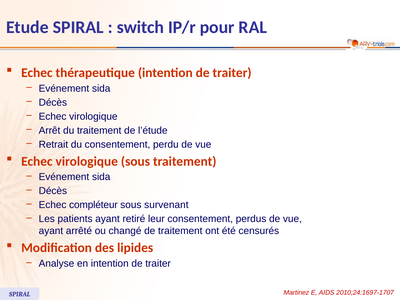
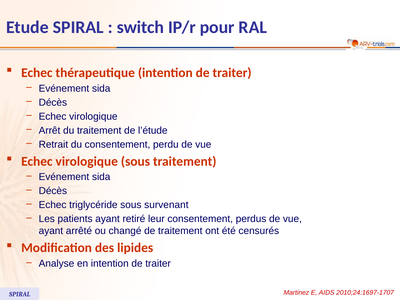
compléteur: compléteur -> triglycéride
